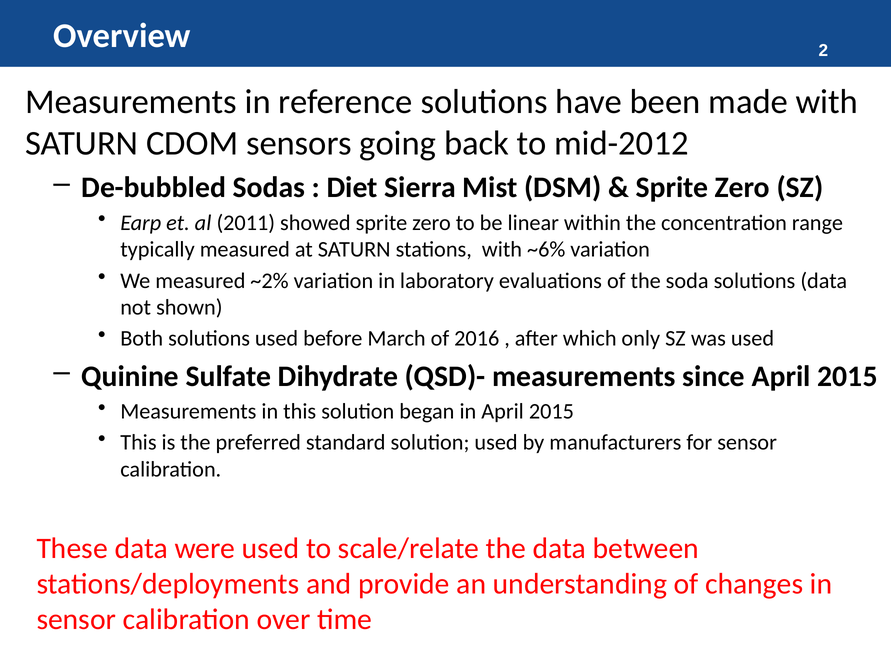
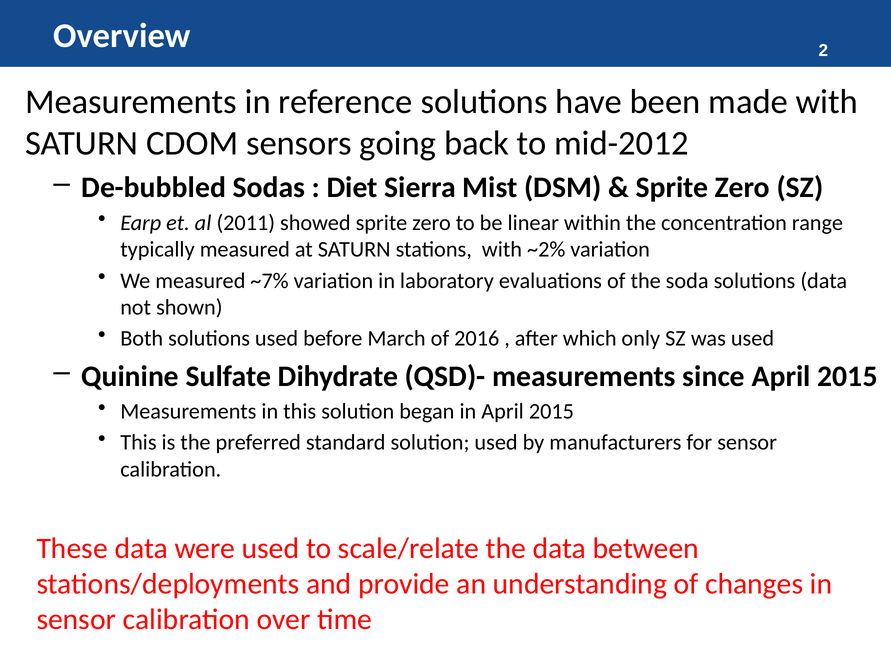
~6%: ~6% -> ~2%
~2%: ~2% -> ~7%
